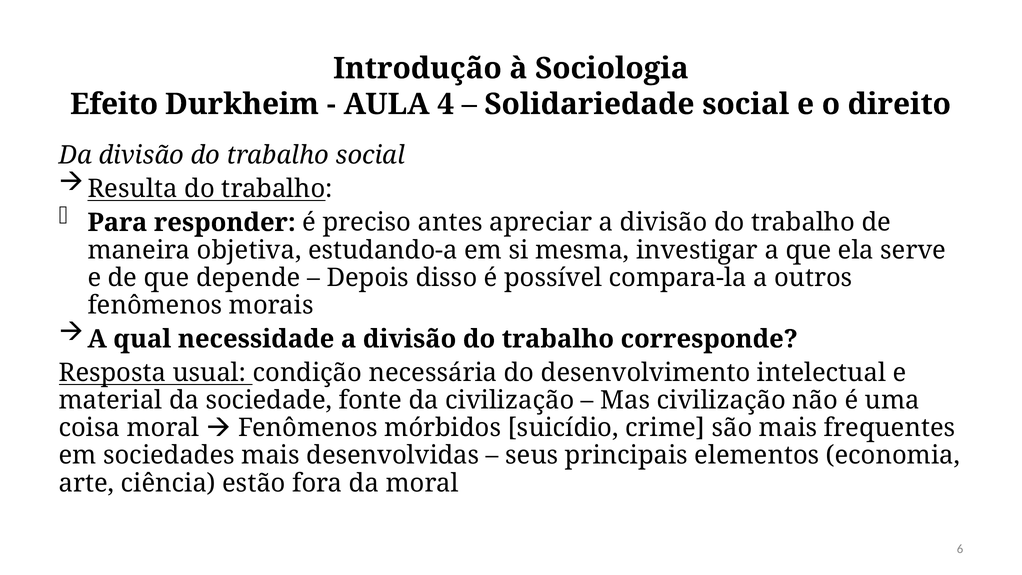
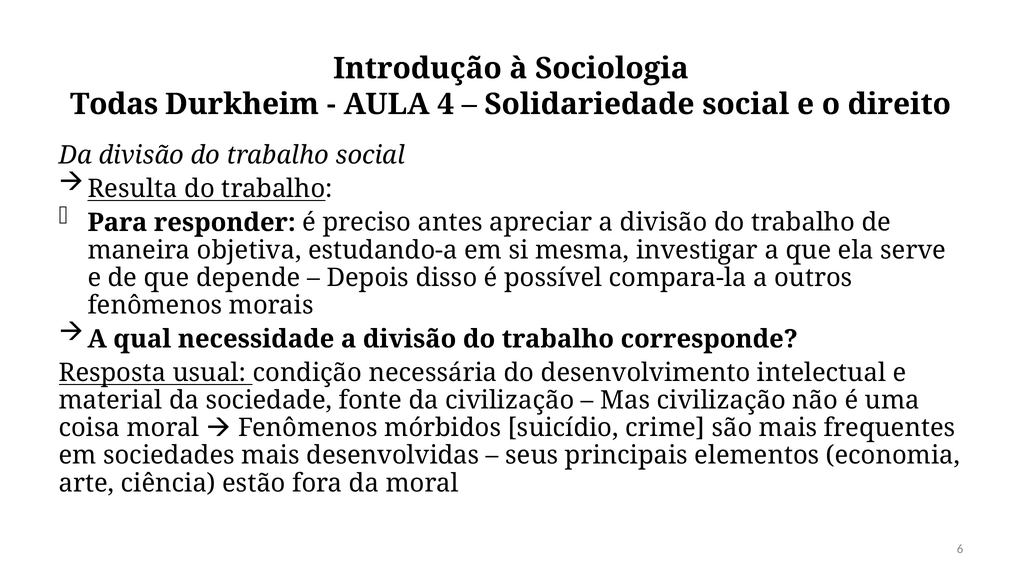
Efeito: Efeito -> Todas
